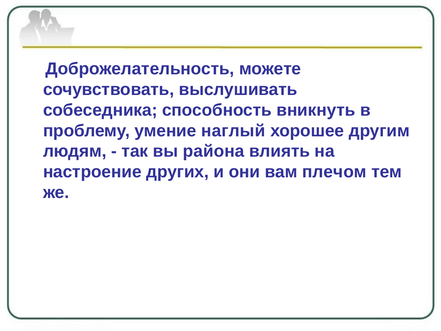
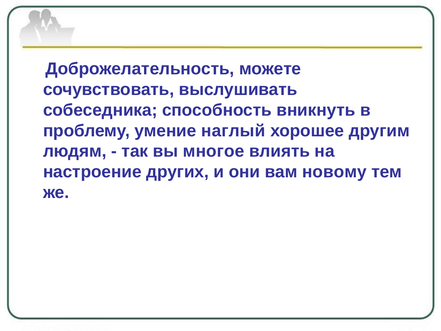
района: района -> многое
плечом: плечом -> новому
